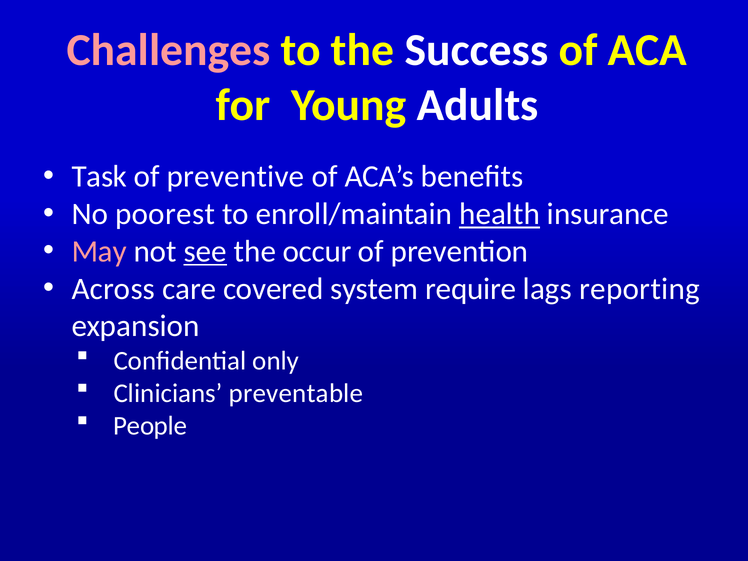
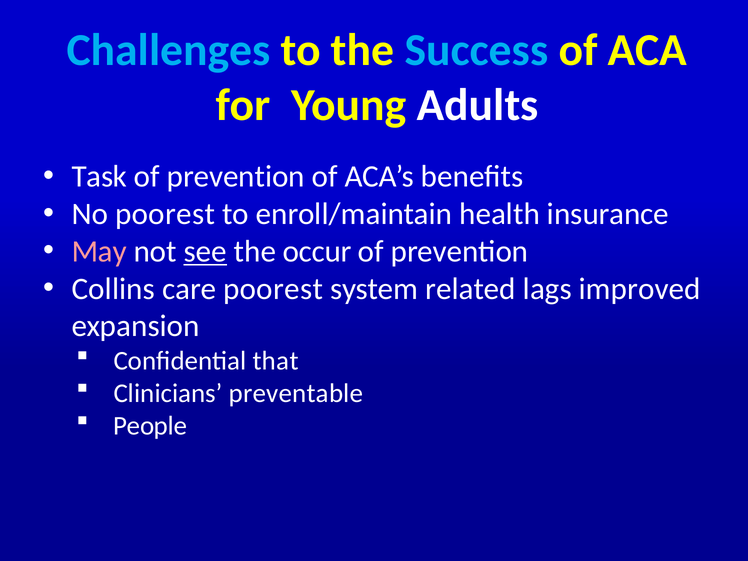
Challenges colour: pink -> light blue
Success colour: white -> light blue
preventive at (236, 177): preventive -> prevention
health underline: present -> none
Across: Across -> Collins
care covered: covered -> poorest
require: require -> related
reporting: reporting -> improved
only: only -> that
